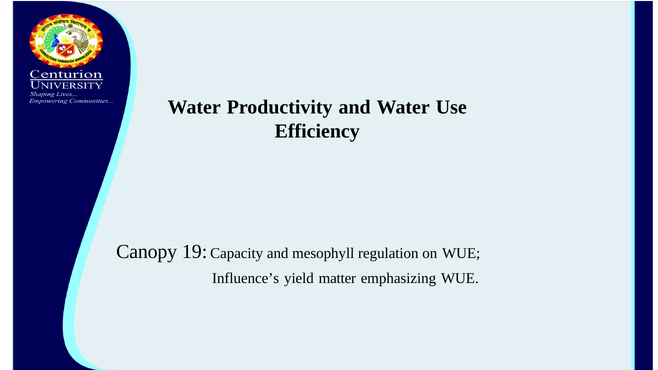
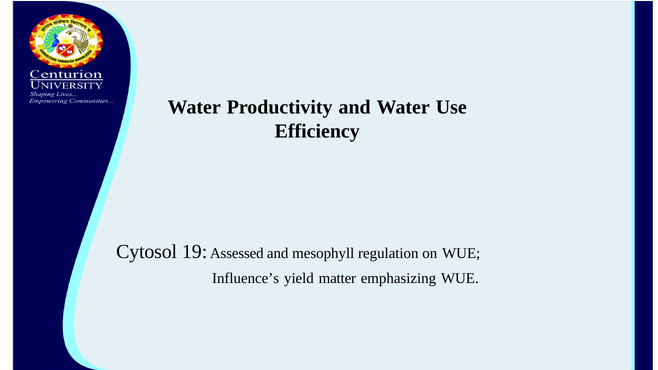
Canopy: Canopy -> Cytosol
Capacity: Capacity -> Assessed
